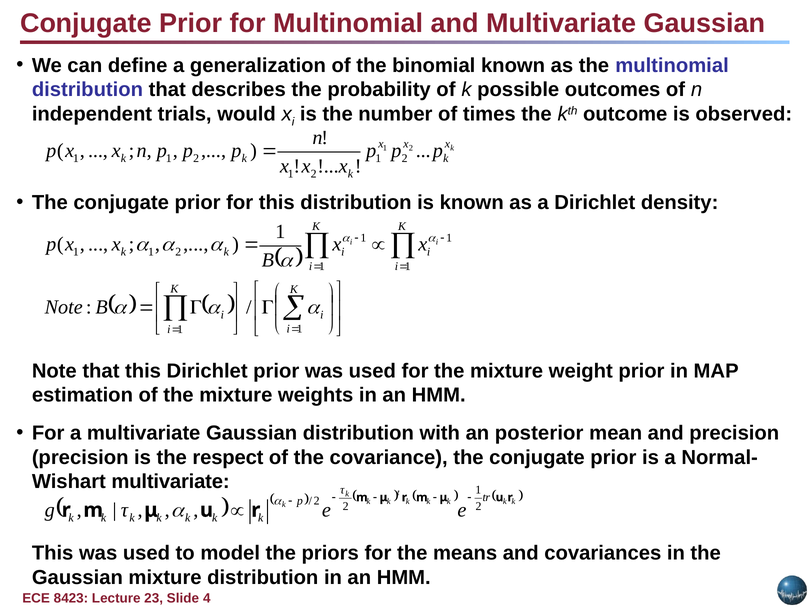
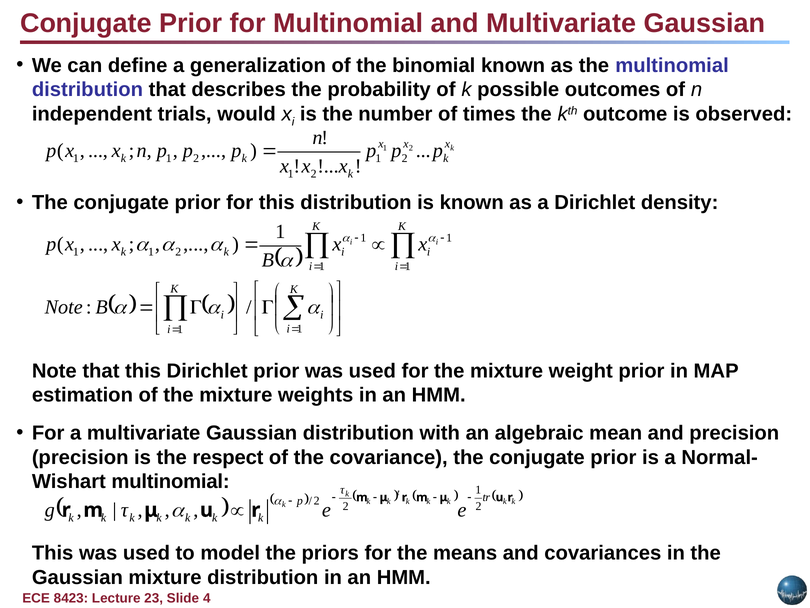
posterior: posterior -> algebraic
multivariate at (171, 481): multivariate -> multinomial
